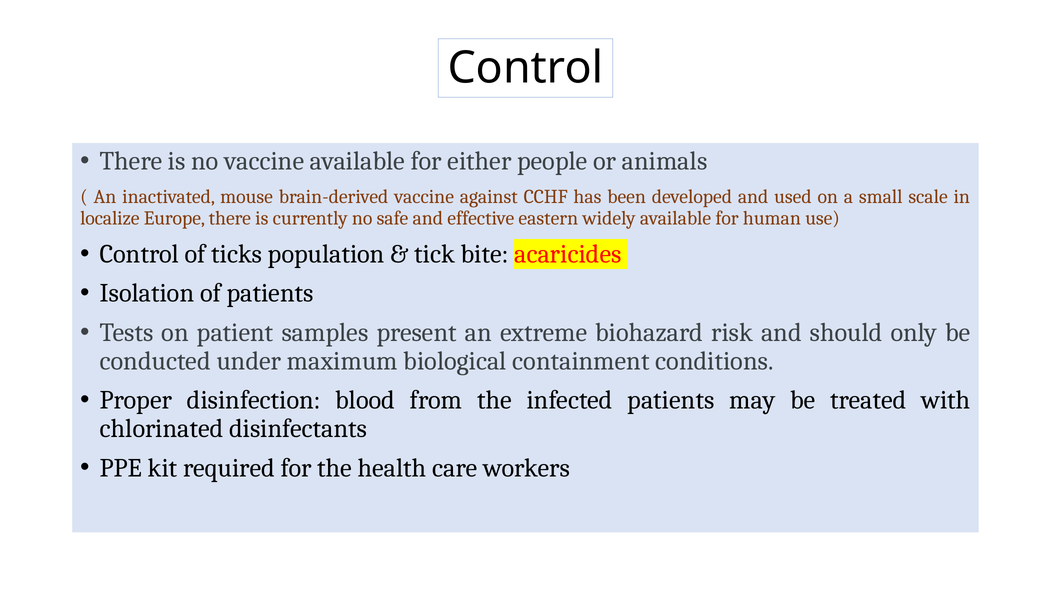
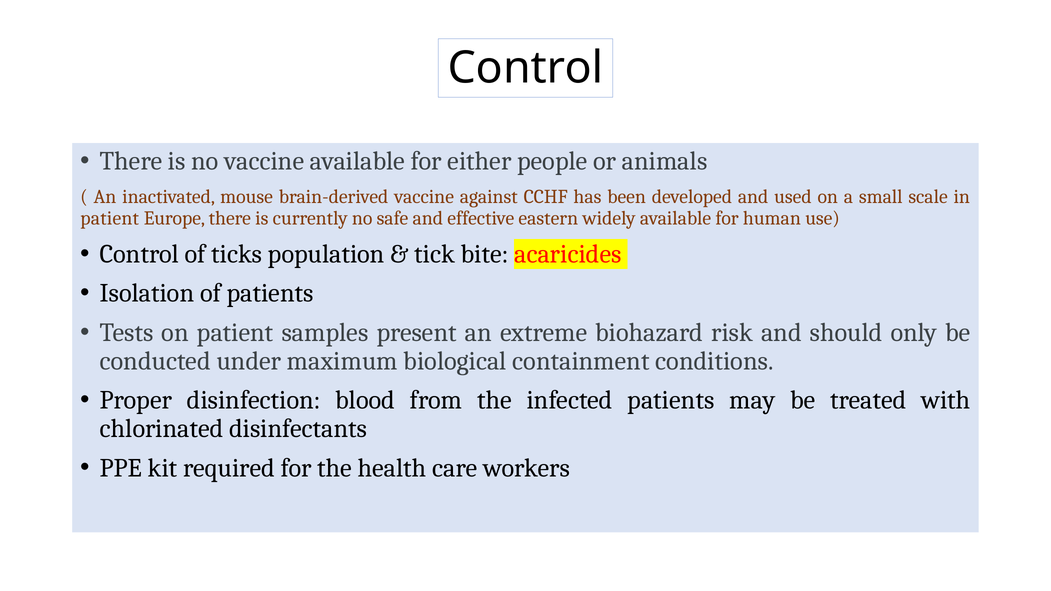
localize at (110, 218): localize -> patient
